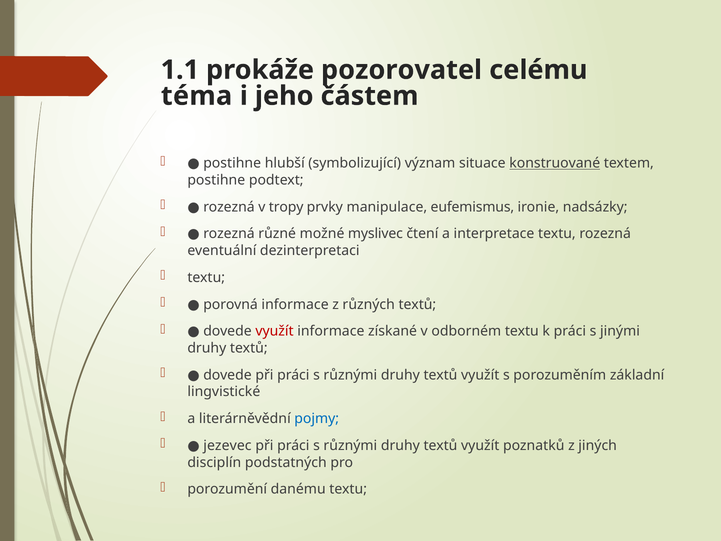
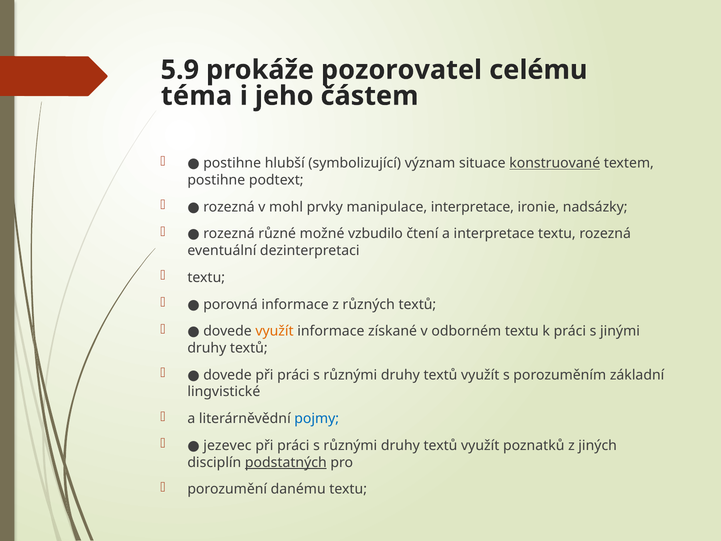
1.1: 1.1 -> 5.9
tropy: tropy -> mohl
manipulace eufemismus: eufemismus -> interpretace
myslivec: myslivec -> vzbudilo
využít at (275, 331) colour: red -> orange
podstatných underline: none -> present
